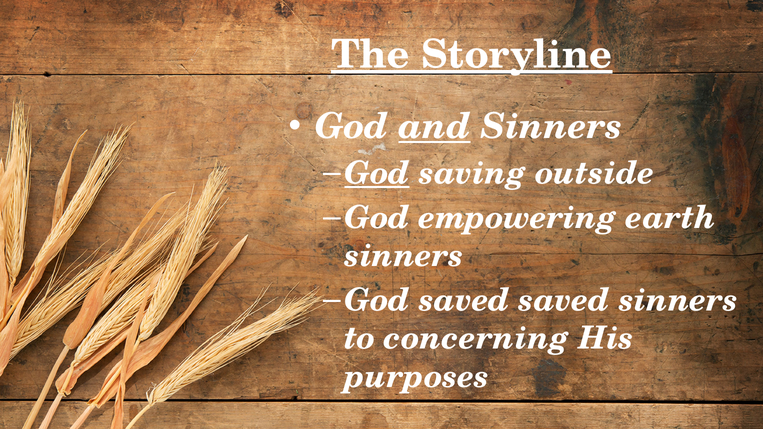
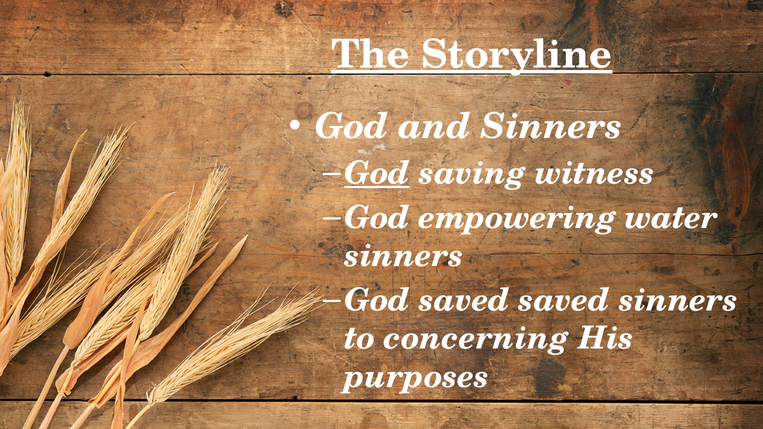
and underline: present -> none
outside: outside -> witness
earth: earth -> water
